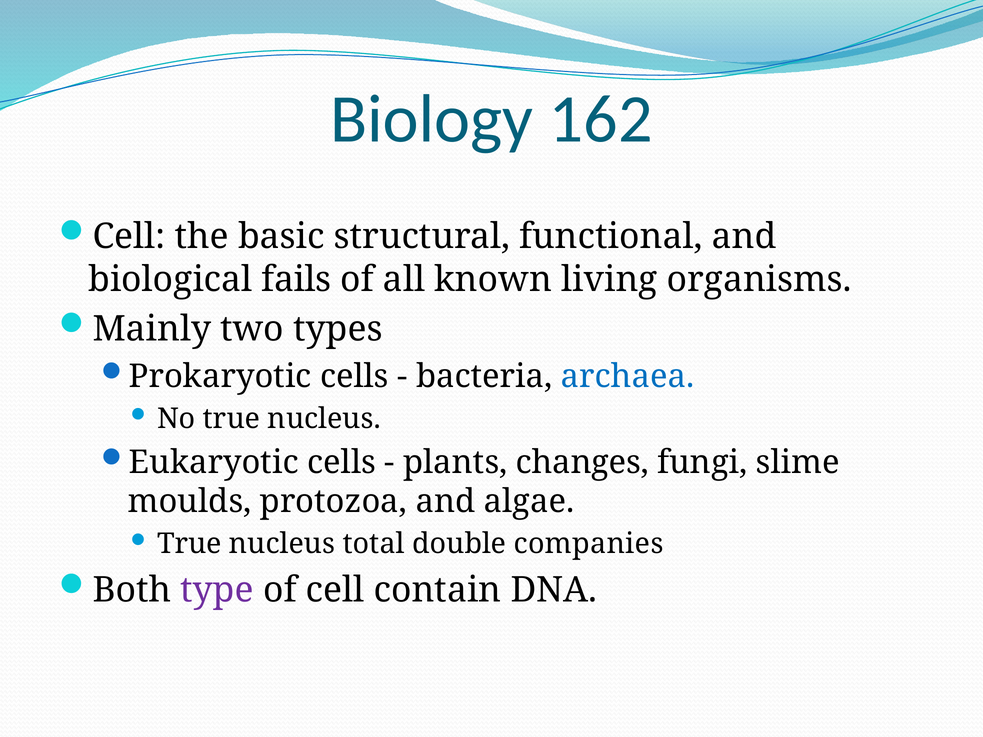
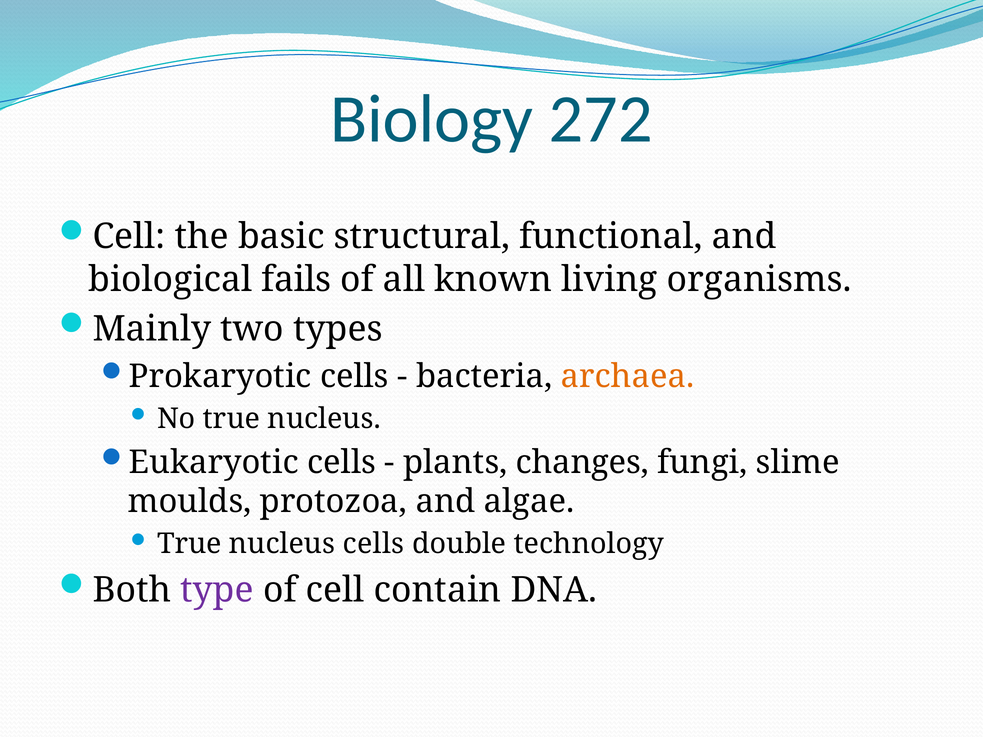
162: 162 -> 272
archaea colour: blue -> orange
nucleus total: total -> cells
companies: companies -> technology
